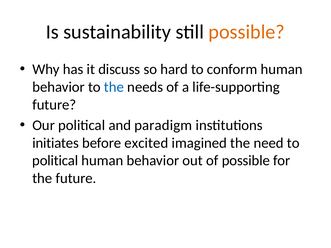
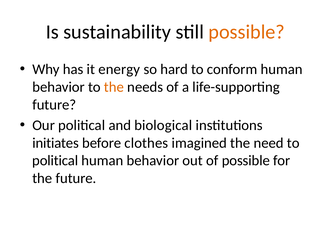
discuss: discuss -> energy
the at (114, 87) colour: blue -> orange
paradigm: paradigm -> biological
excited: excited -> clothes
